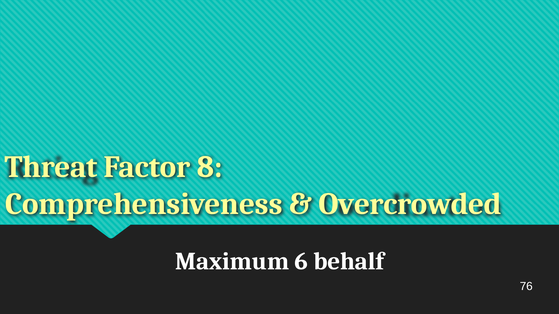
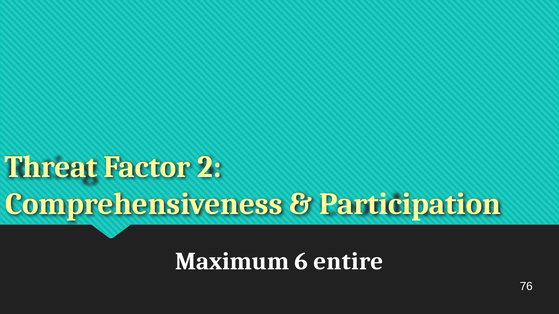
8: 8 -> 2
Overcrowded: Overcrowded -> Participation
behalf: behalf -> entire
